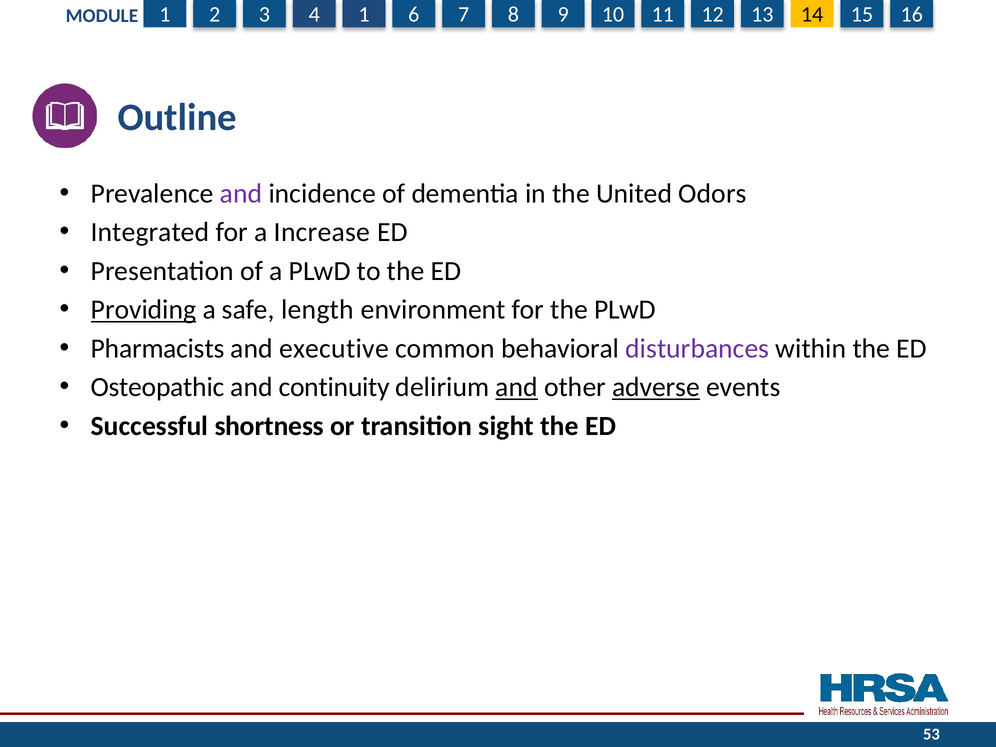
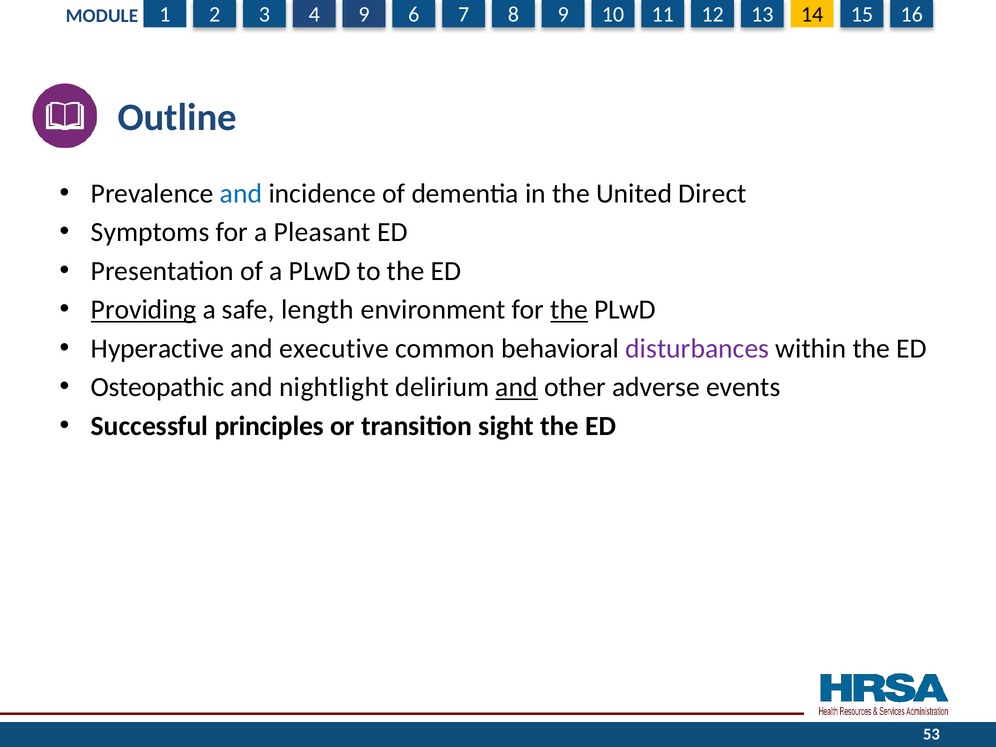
1 at (364, 15): 1 -> 9
and at (241, 194) colour: purple -> blue
Odors: Odors -> Direct
Integrated: Integrated -> Symptoms
Increase: Increase -> Pleasant
the at (569, 310) underline: none -> present
Pharmacists: Pharmacists -> Hyperactive
continuity: continuity -> nightlight
adverse underline: present -> none
shortness: shortness -> principles
